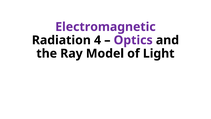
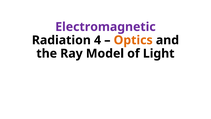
Optics colour: purple -> orange
